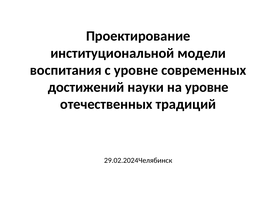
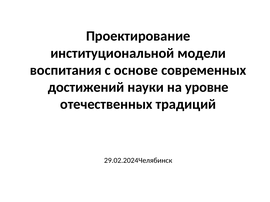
с уровне: уровне -> основе
